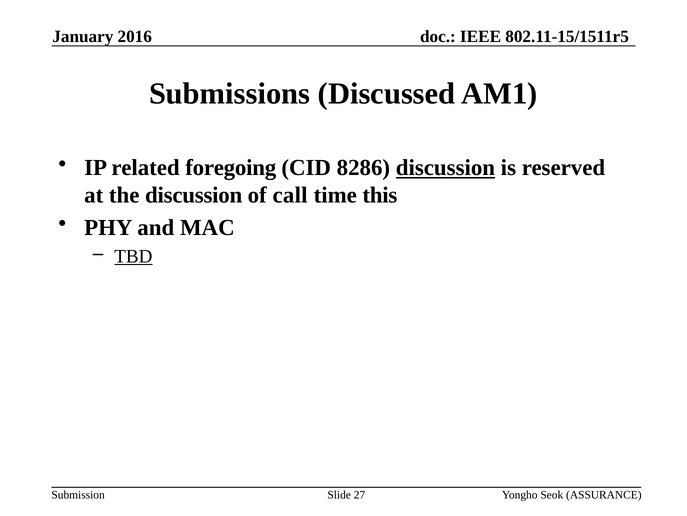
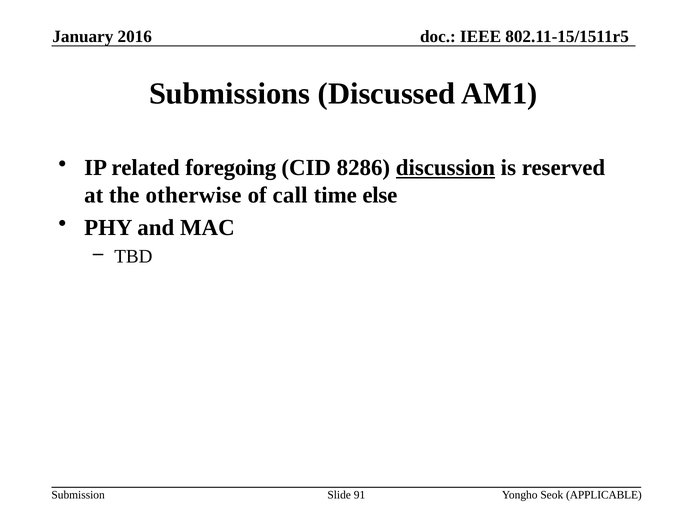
the discussion: discussion -> otherwise
this: this -> else
TBD underline: present -> none
27: 27 -> 91
ASSURANCE: ASSURANCE -> APPLICABLE
